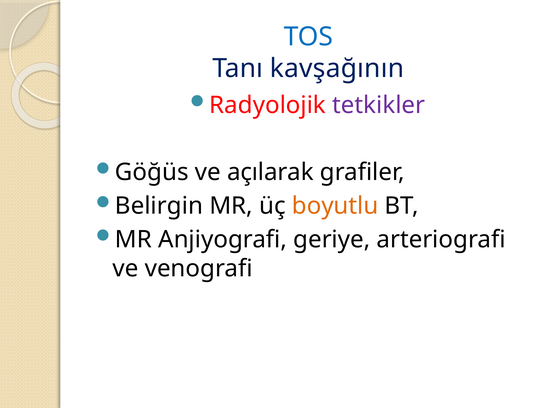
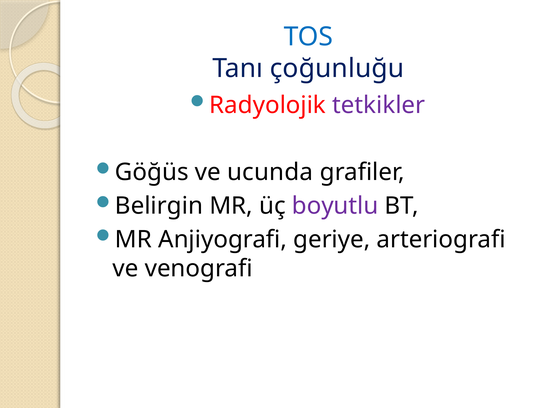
kavşağının: kavşağının -> çoğunluğu
açılarak: açılarak -> ucunda
boyutlu colour: orange -> purple
